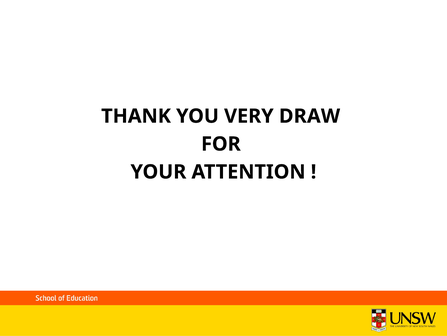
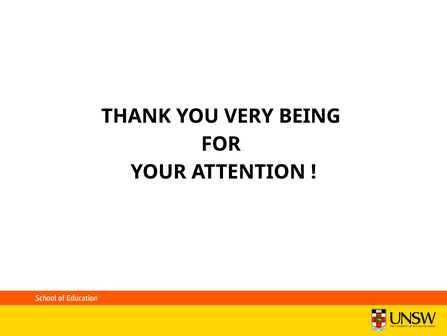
DRAW: DRAW -> BEING
